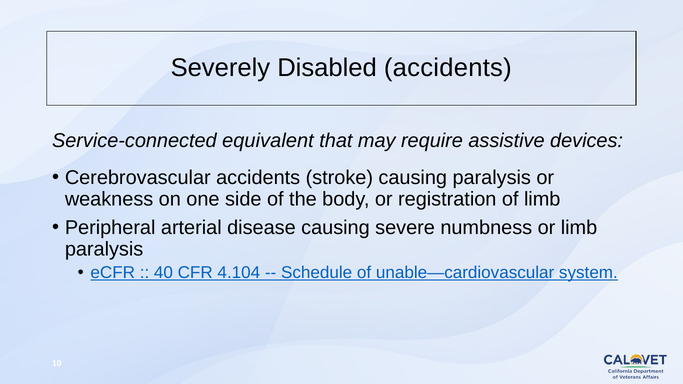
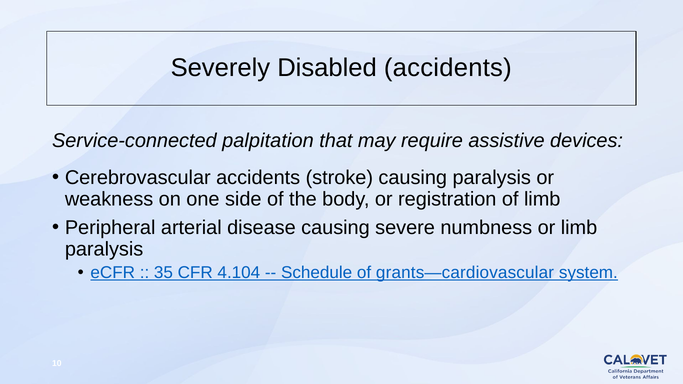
equivalent: equivalent -> palpitation
40: 40 -> 35
unable—cardiovascular: unable—cardiovascular -> grants—cardiovascular
